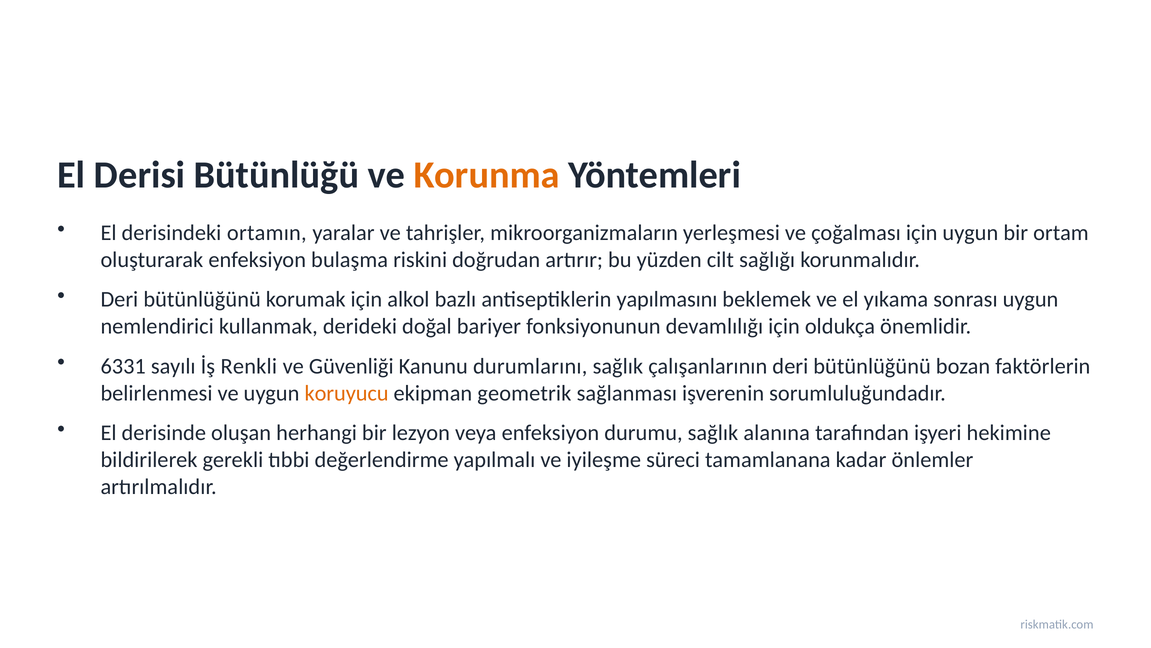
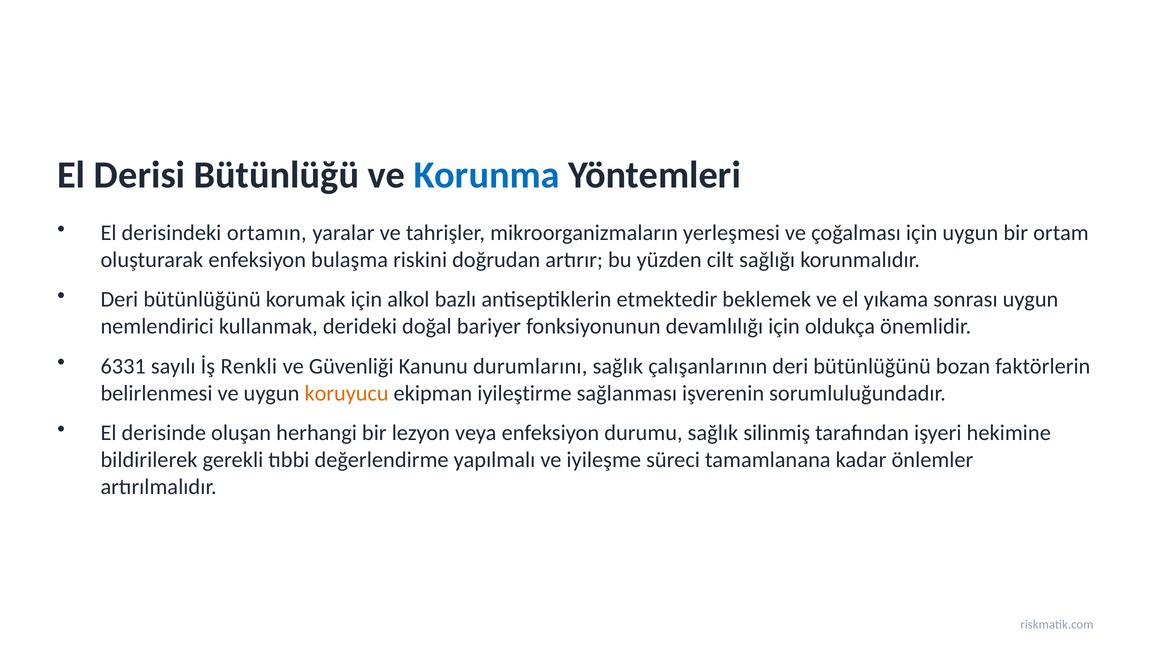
Korunma colour: orange -> blue
yapılmasını: yapılmasını -> etmektedir
geometrik: geometrik -> iyileştirme
alanına: alanına -> silinmiş
